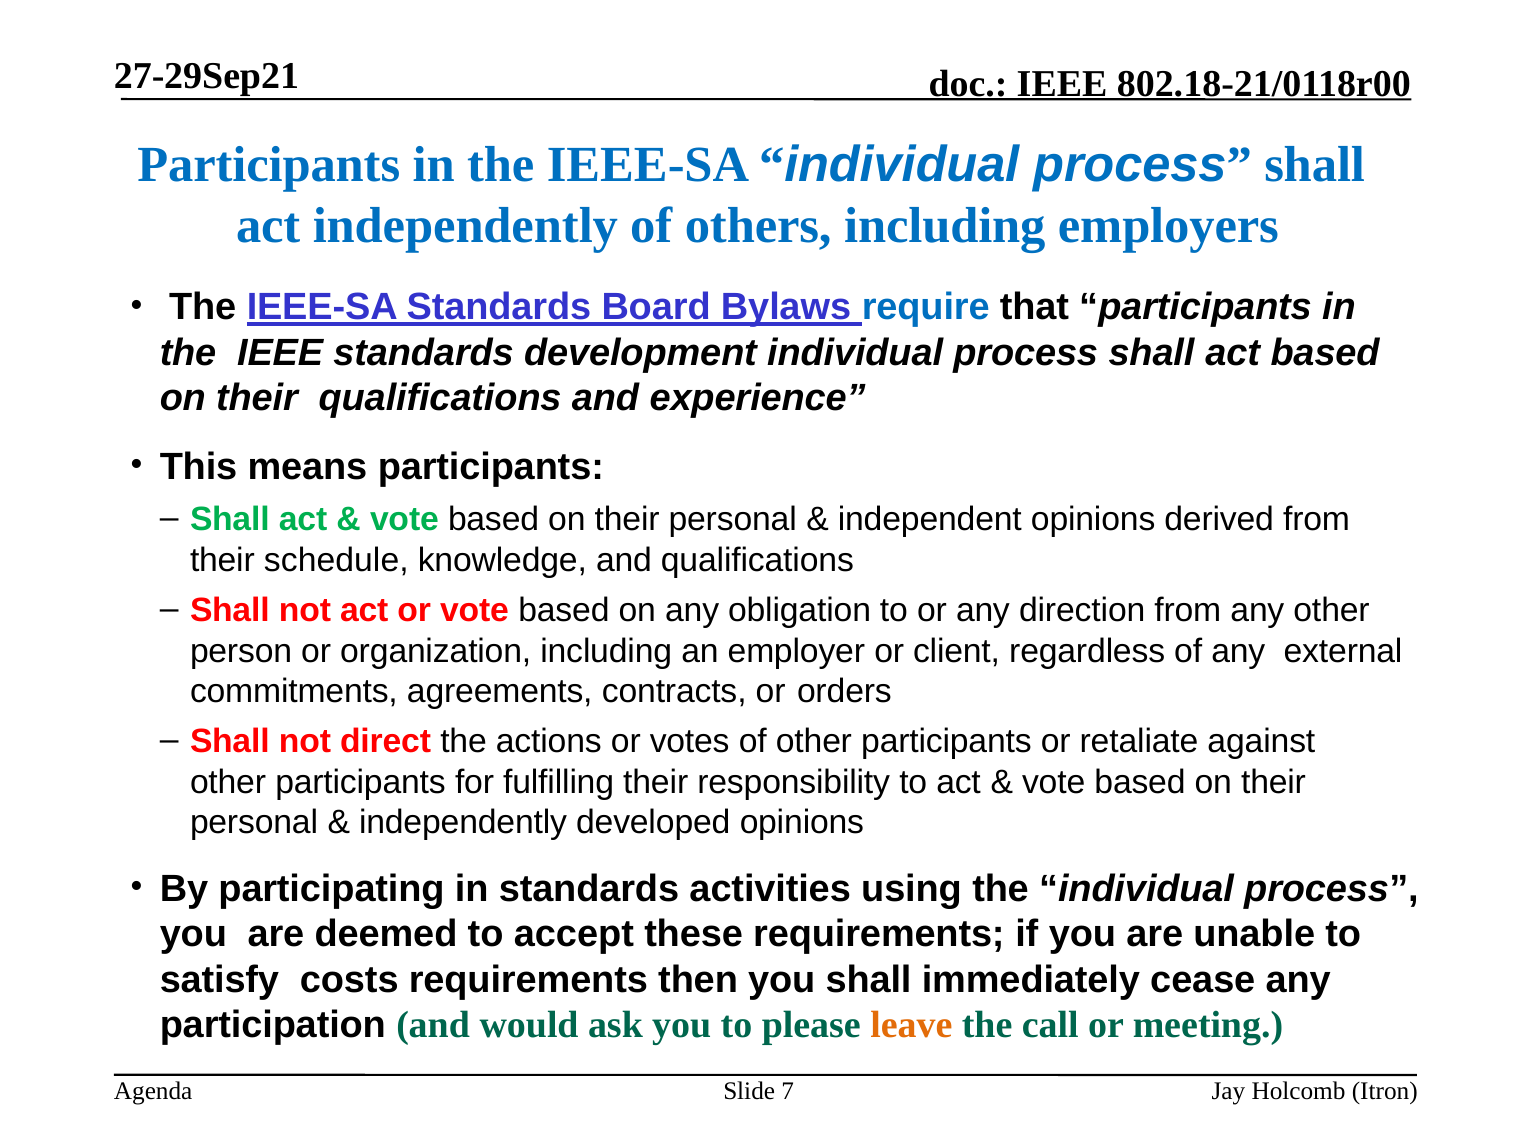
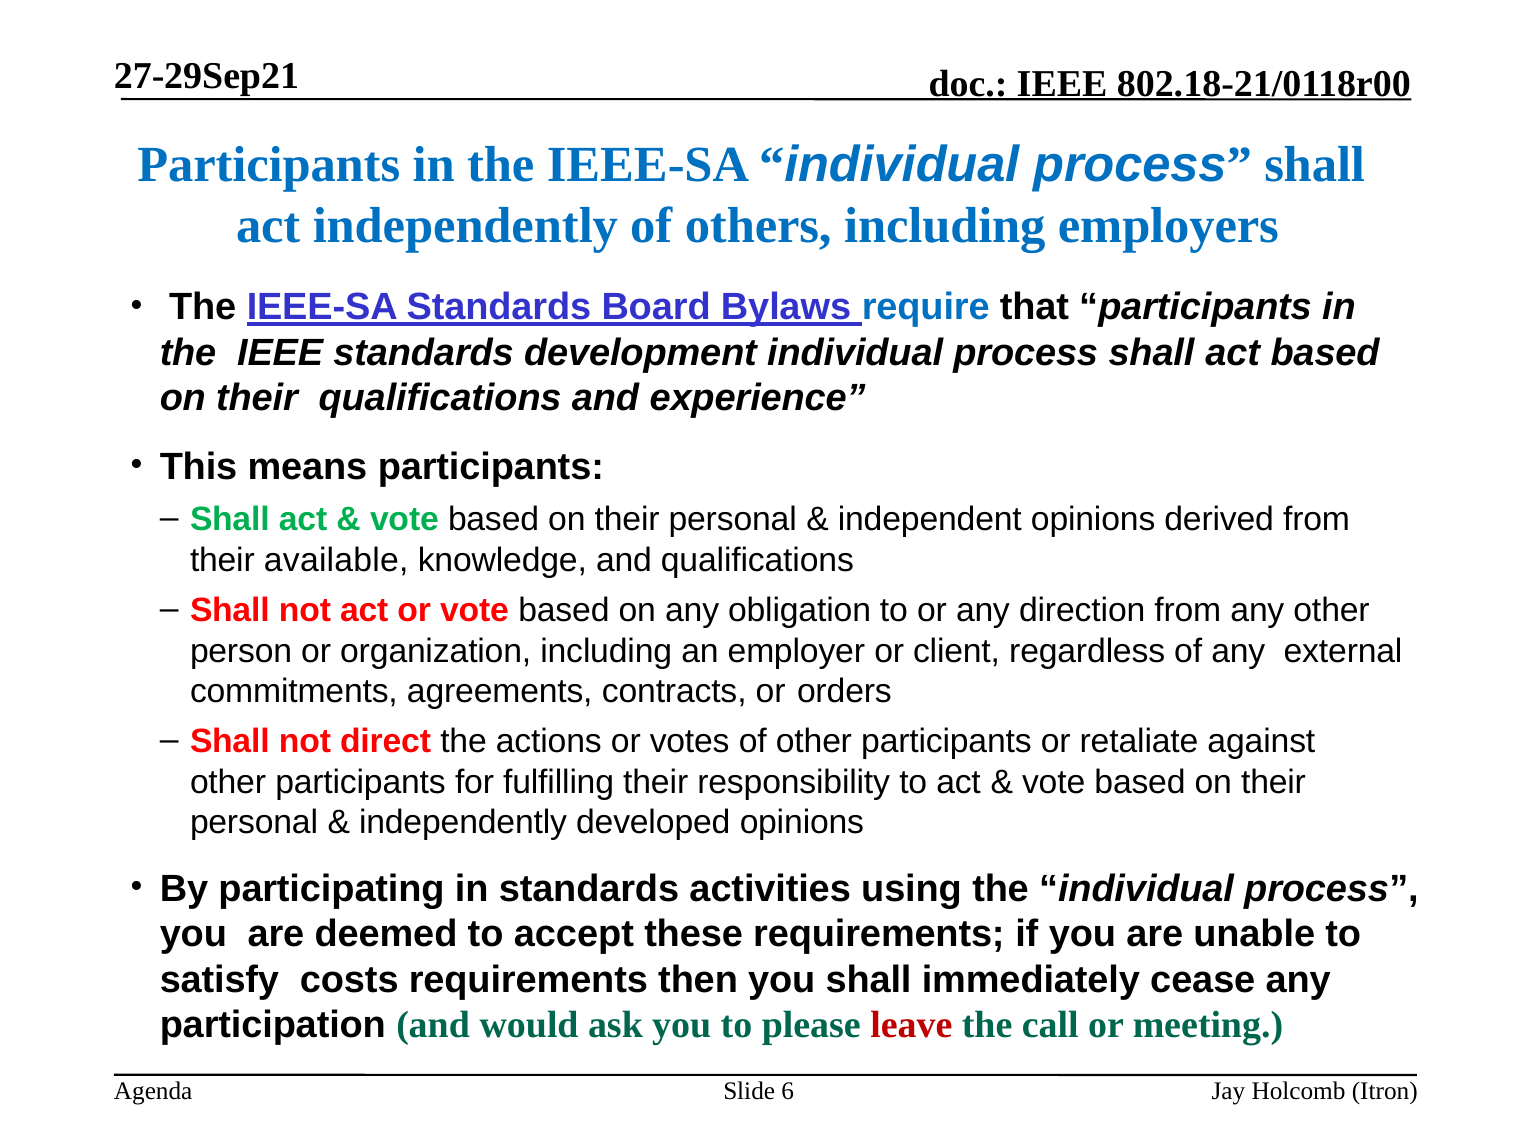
schedule: schedule -> available
leave colour: orange -> red
7: 7 -> 6
